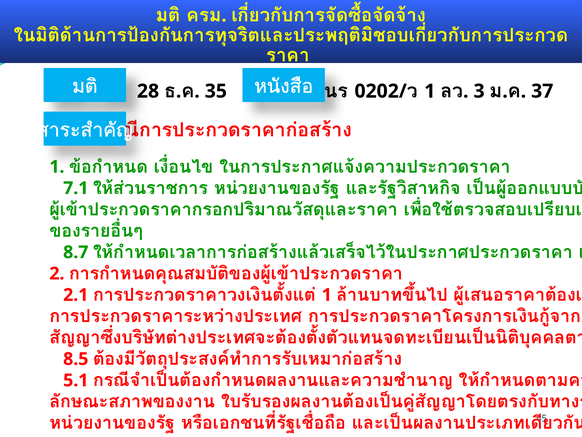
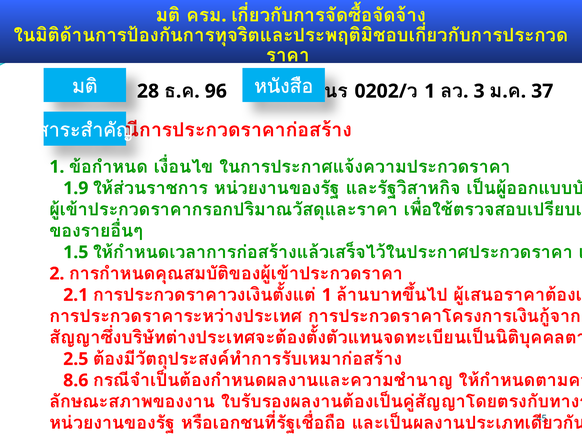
35: 35 -> 96
7.1: 7.1 -> 1.9
8.7: 8.7 -> 1.5
8.5: 8.5 -> 2.5
5.1: 5.1 -> 8.6
